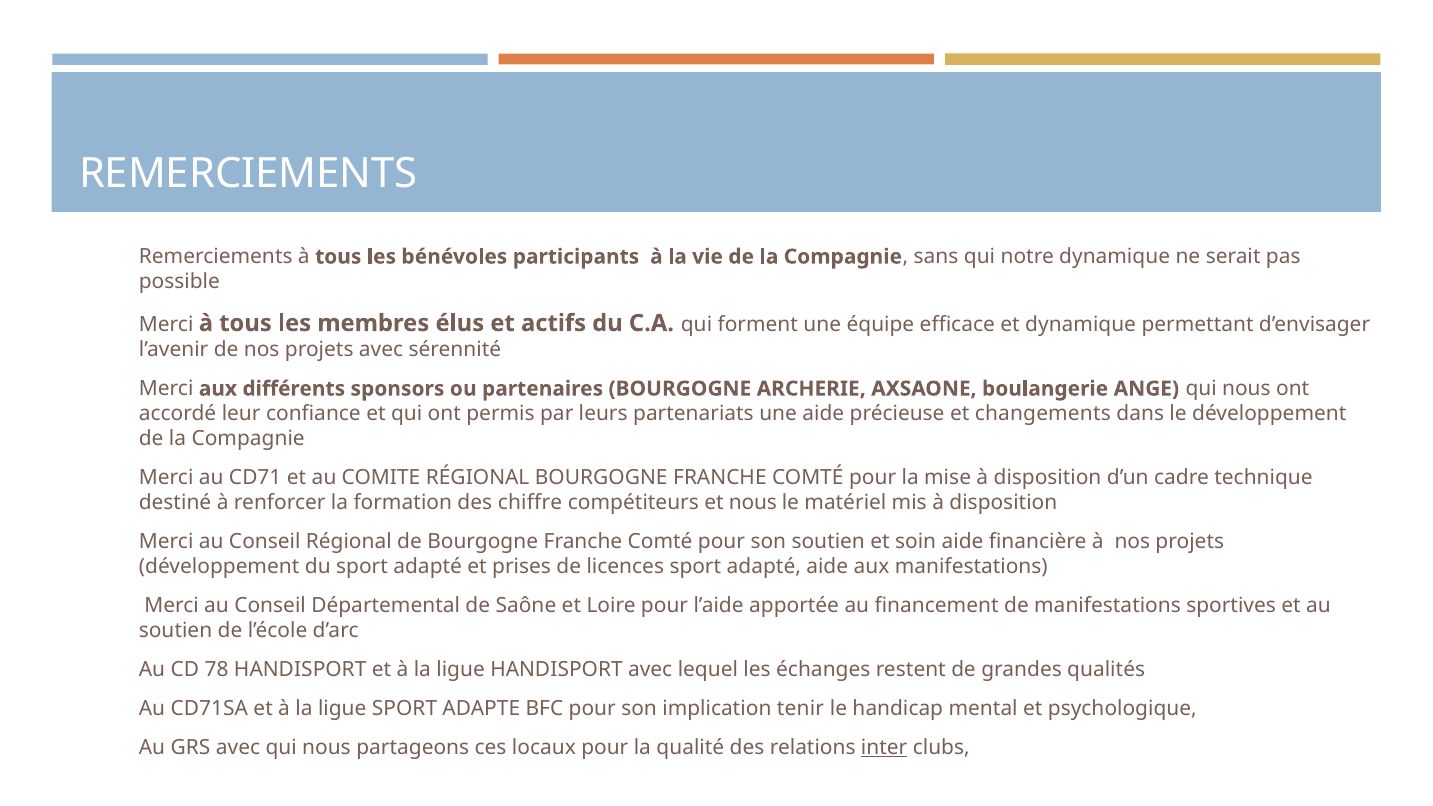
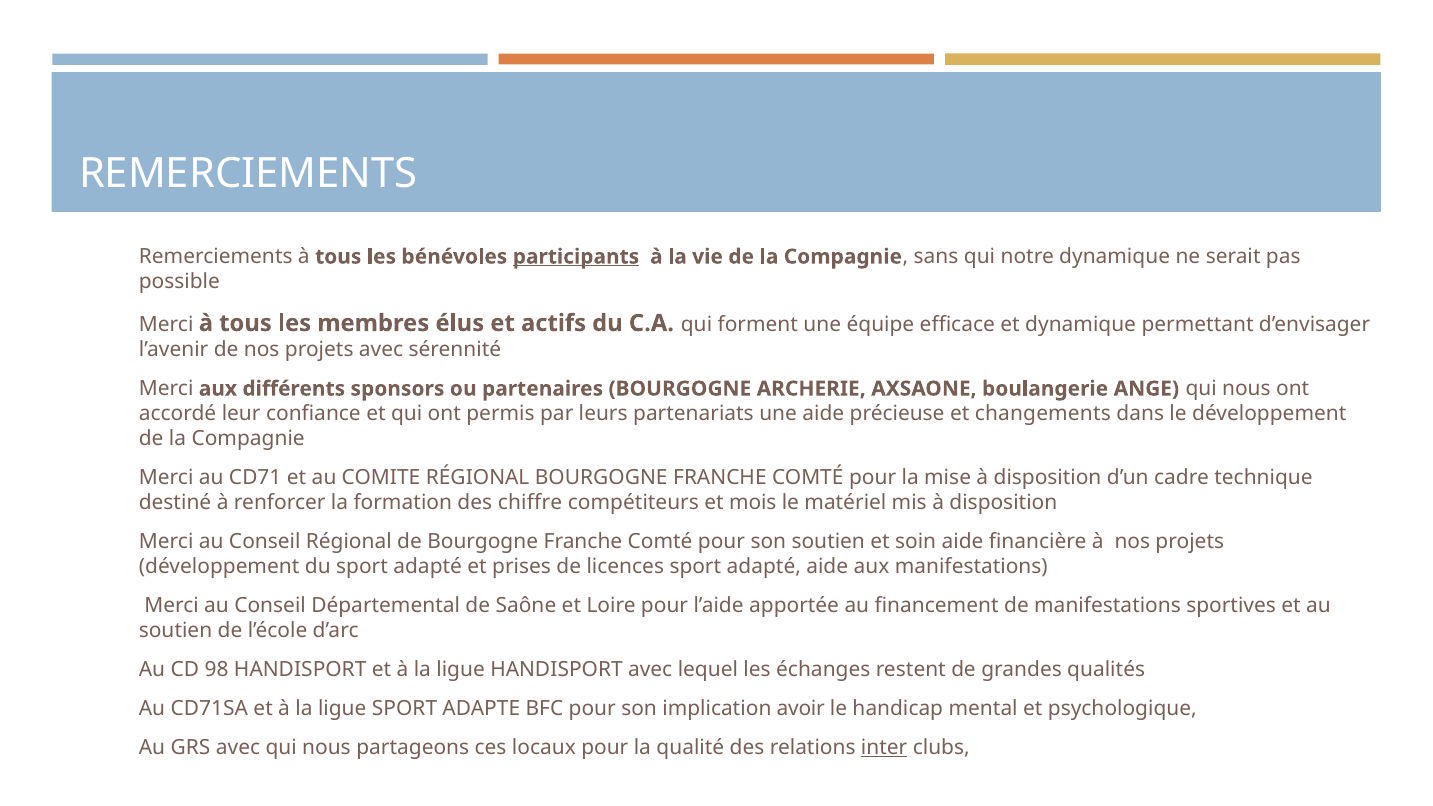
participants underline: none -> present
et nous: nous -> mois
78: 78 -> 98
tenir: tenir -> avoir
